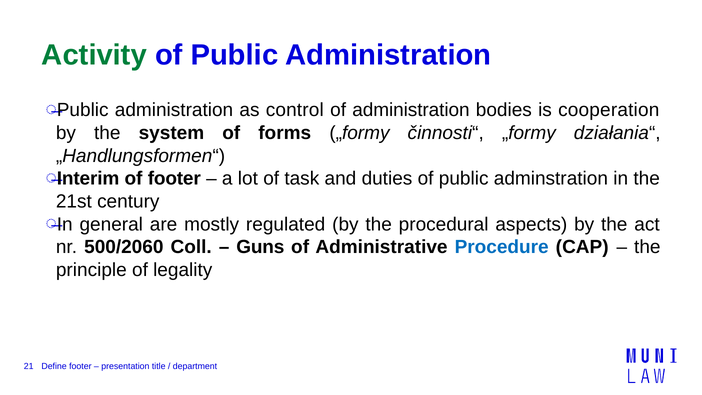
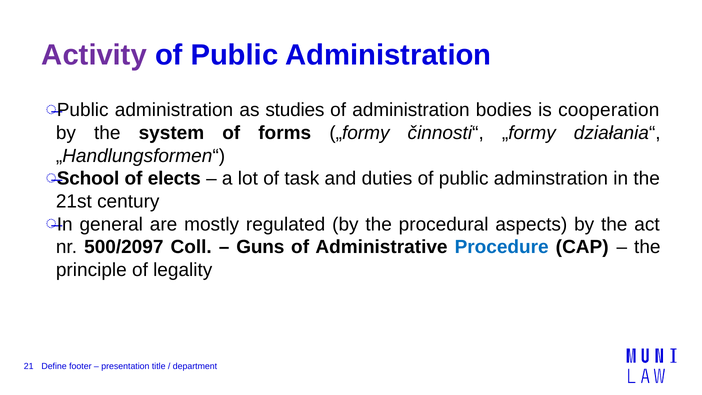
Activity colour: green -> purple
control: control -> studies
Interim: Interim -> School
of footer: footer -> elects
500/2060: 500/2060 -> 500/2097
